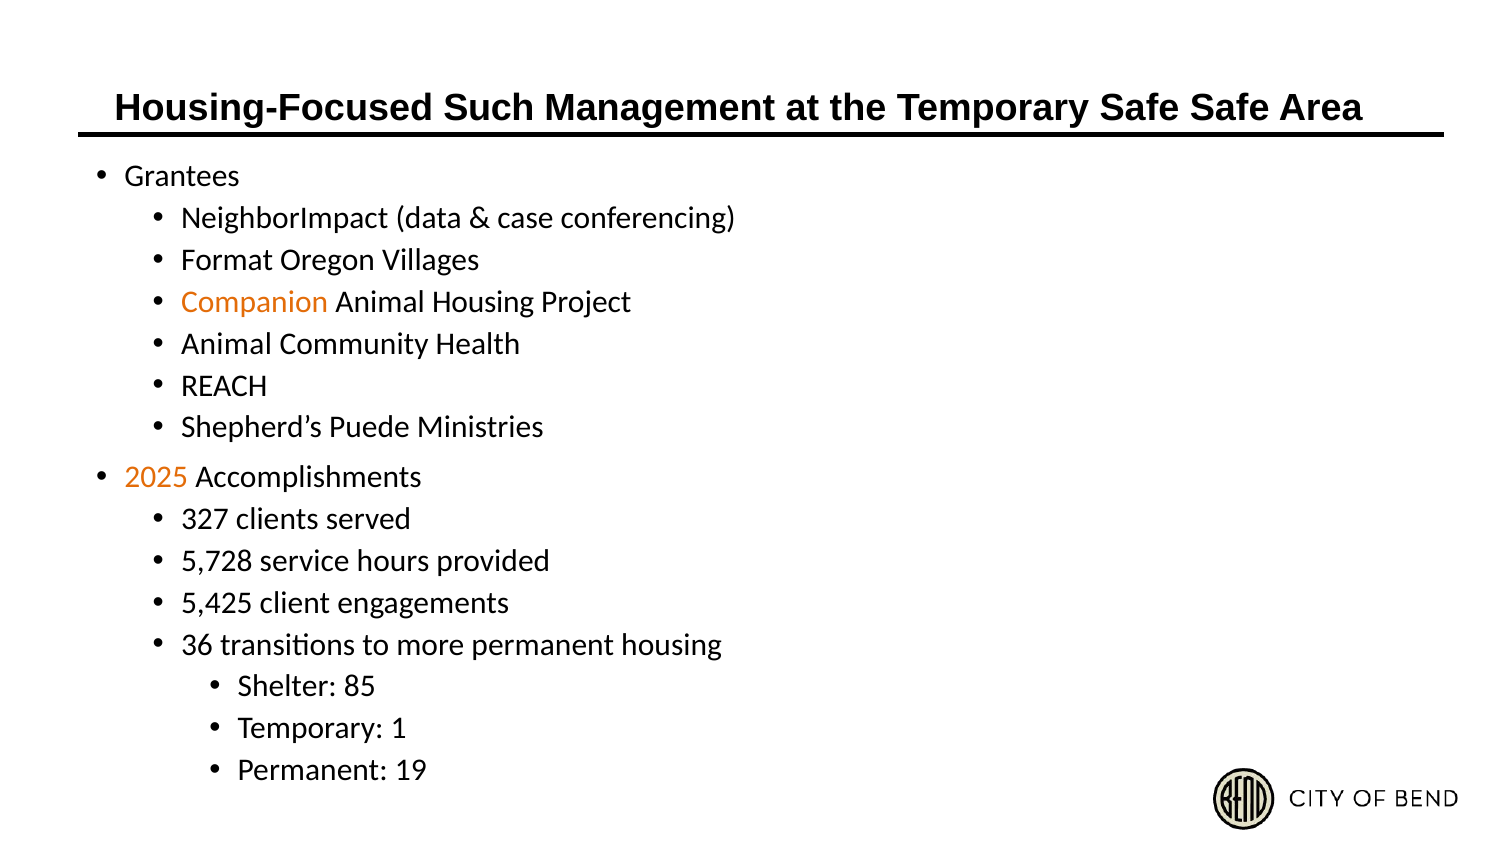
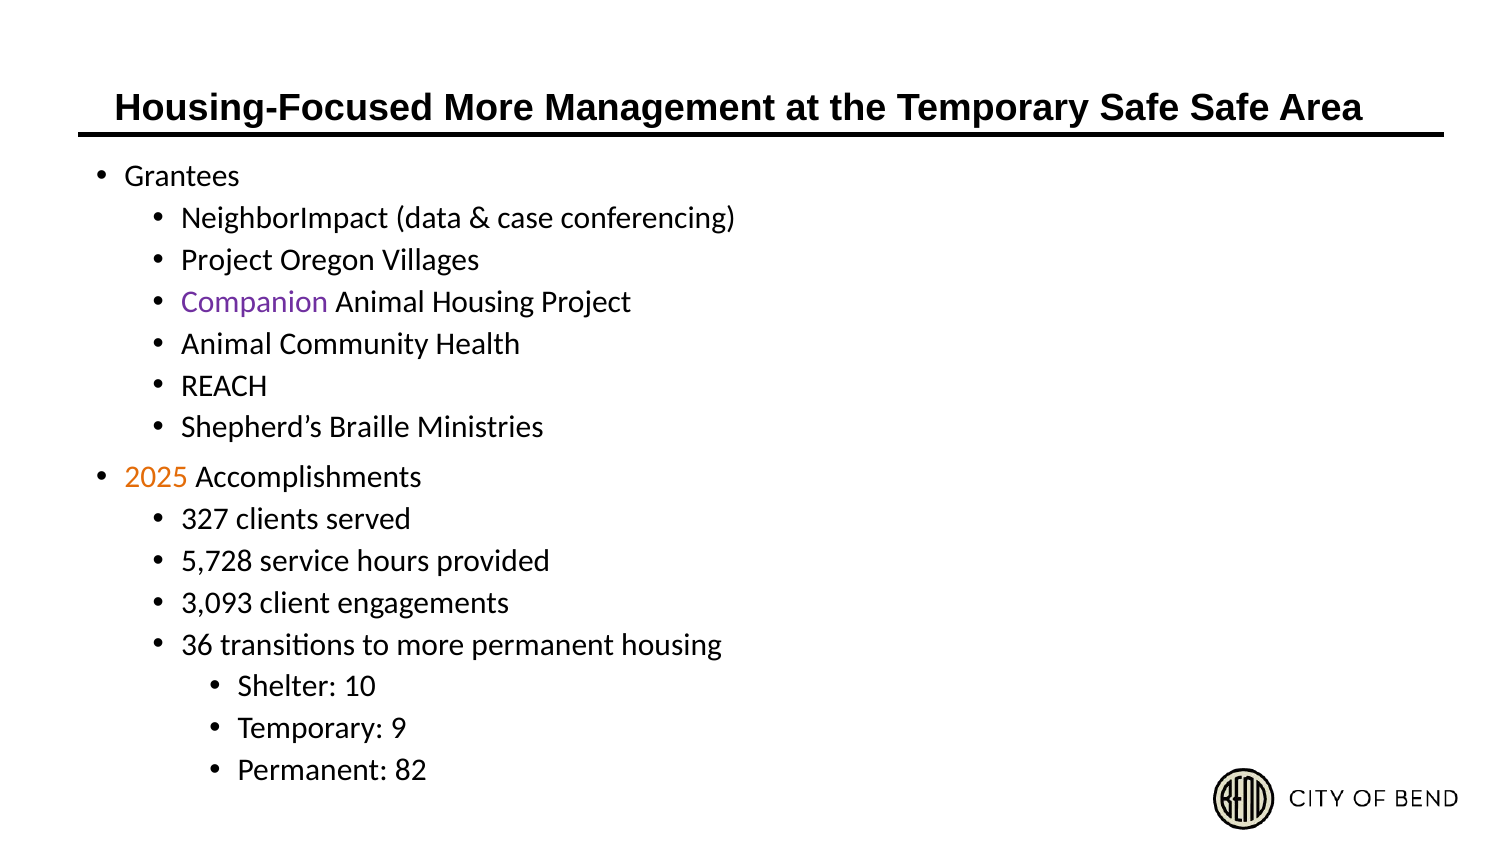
Housing-Focused Such: Such -> More
Format at (227, 260): Format -> Project
Companion colour: orange -> purple
Puede: Puede -> Braille
5,425: 5,425 -> 3,093
85: 85 -> 10
1: 1 -> 9
19: 19 -> 82
